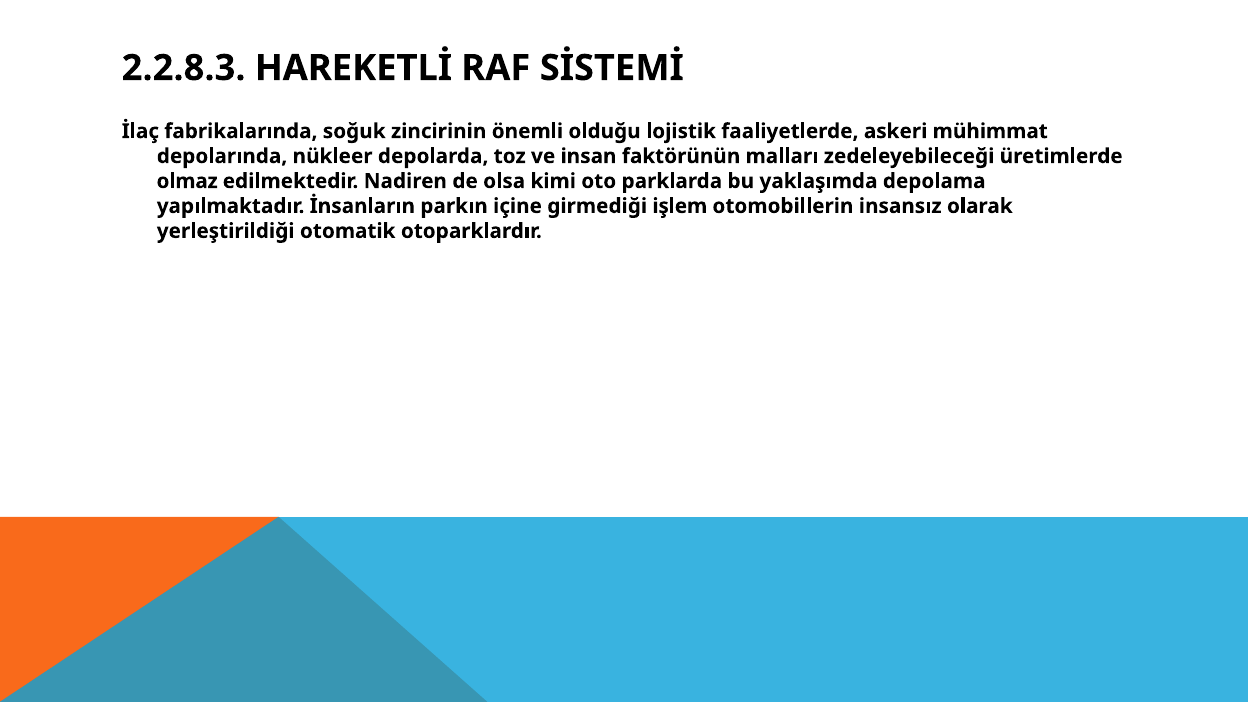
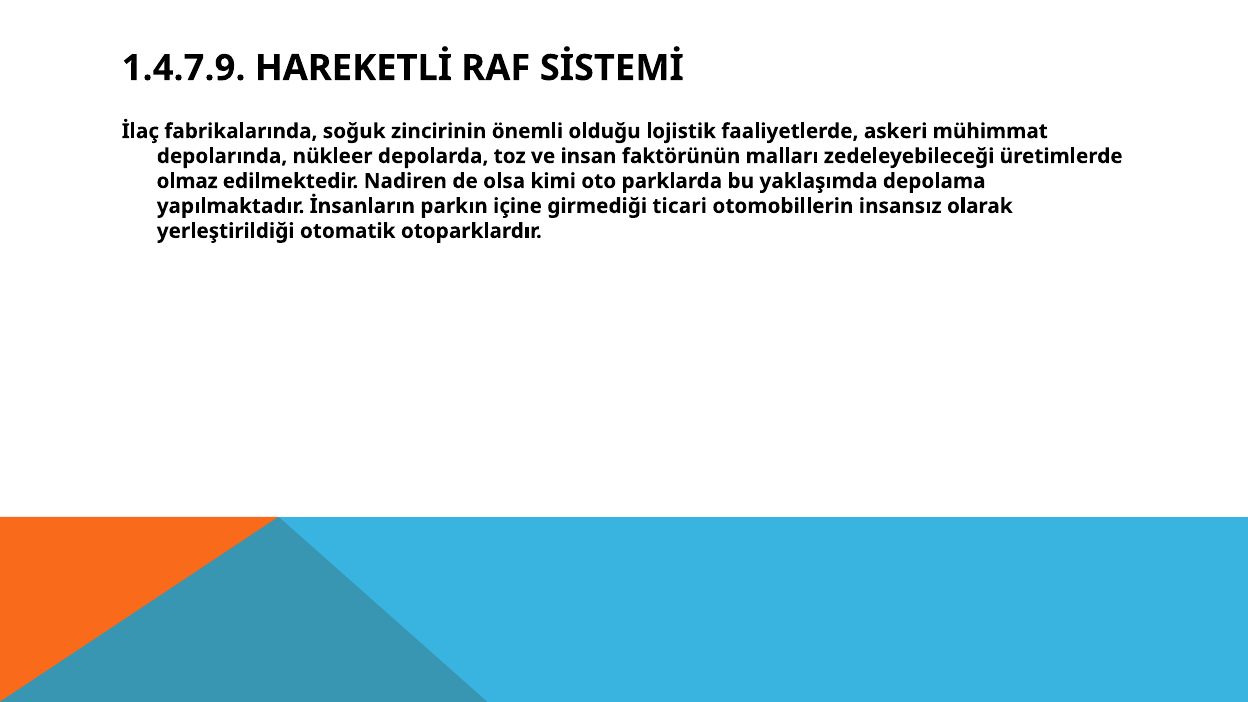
2.2.8.3: 2.2.8.3 -> 1.4.7.9
işlem: işlem -> ticari
